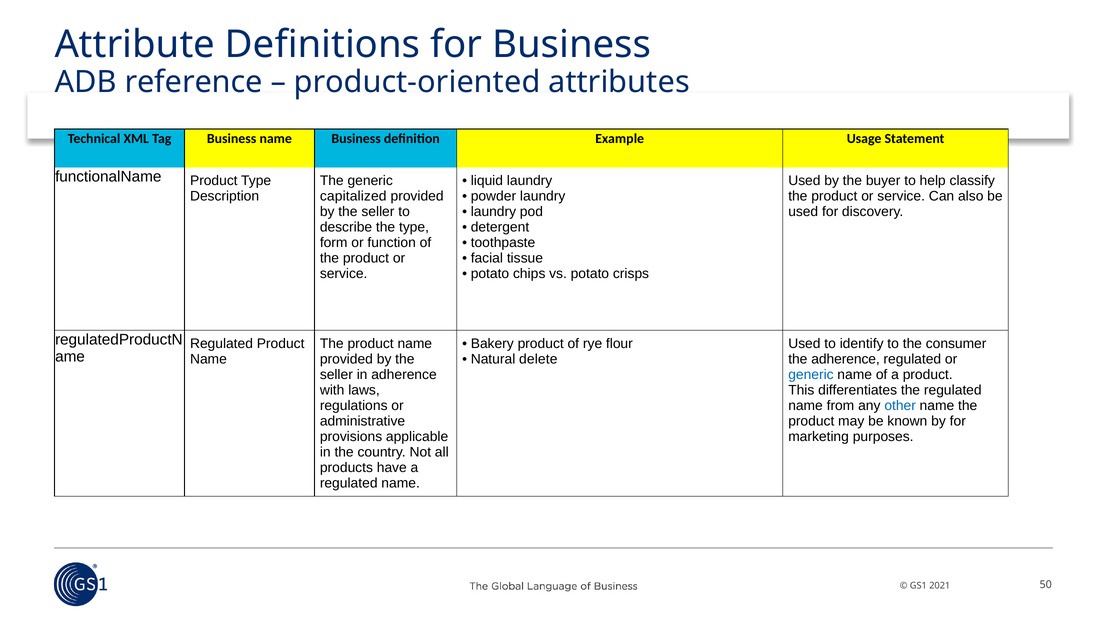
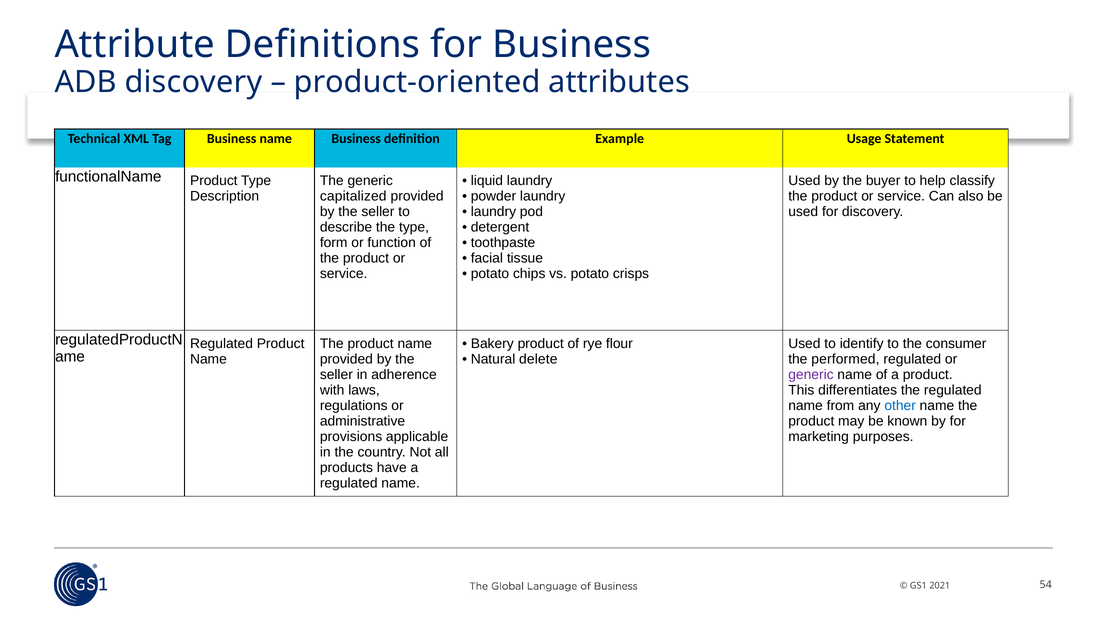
ADB reference: reference -> discovery
the adherence: adherence -> performed
generic at (811, 375) colour: blue -> purple
50: 50 -> 54
